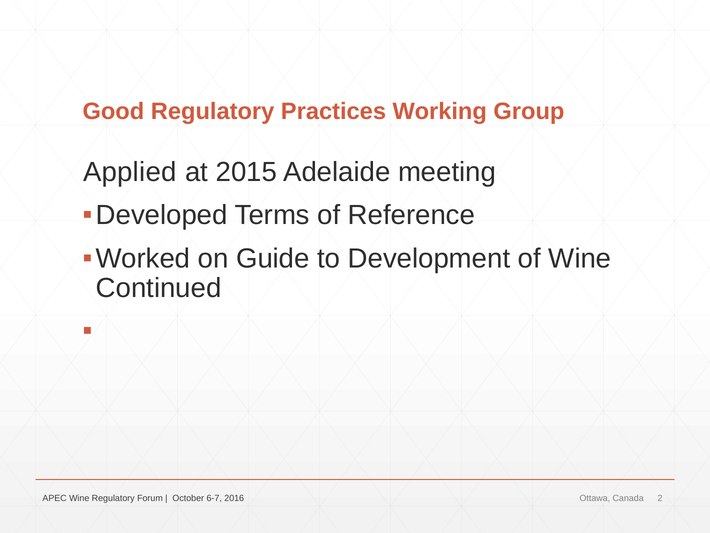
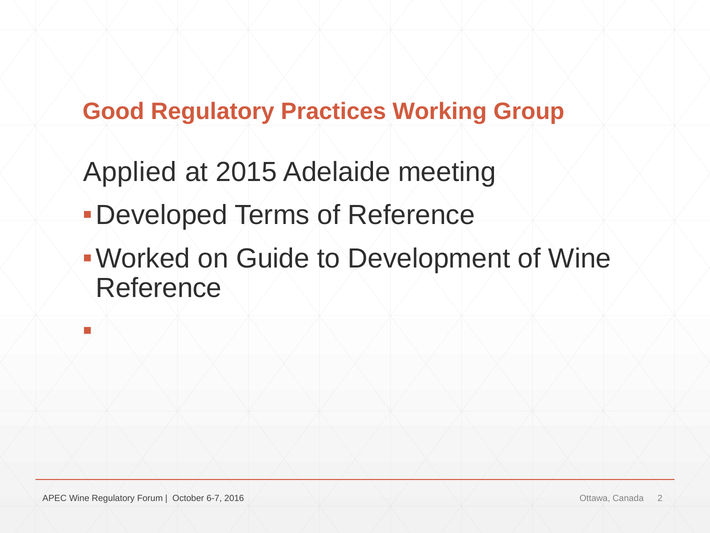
Continued at (159, 288): Continued -> Reference
